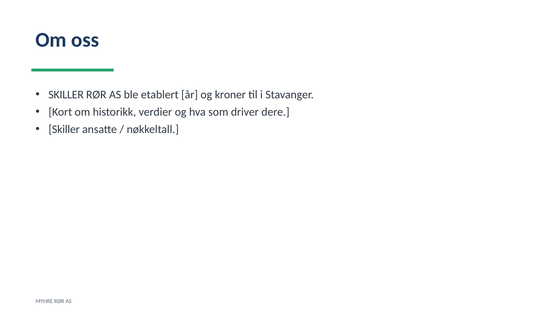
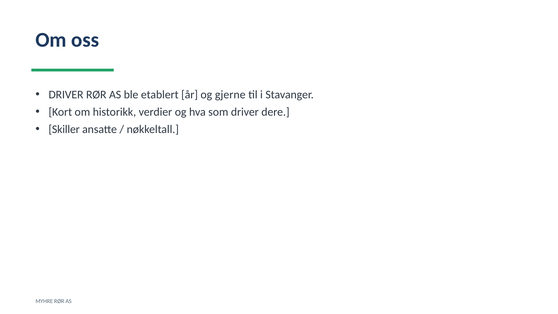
SKILLER at (66, 95): SKILLER -> DRIVER
kroner: kroner -> gjerne
